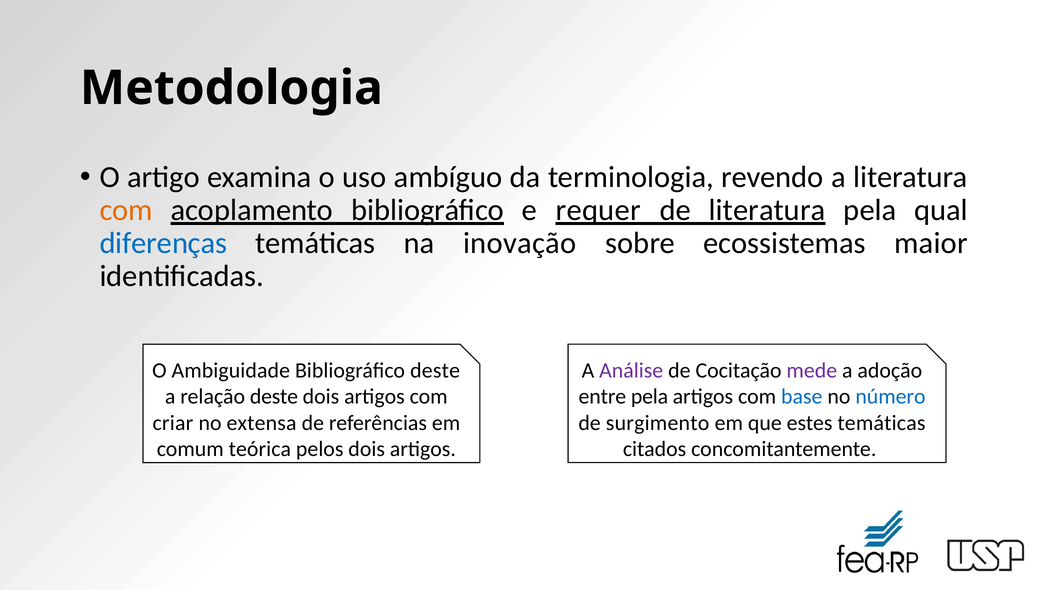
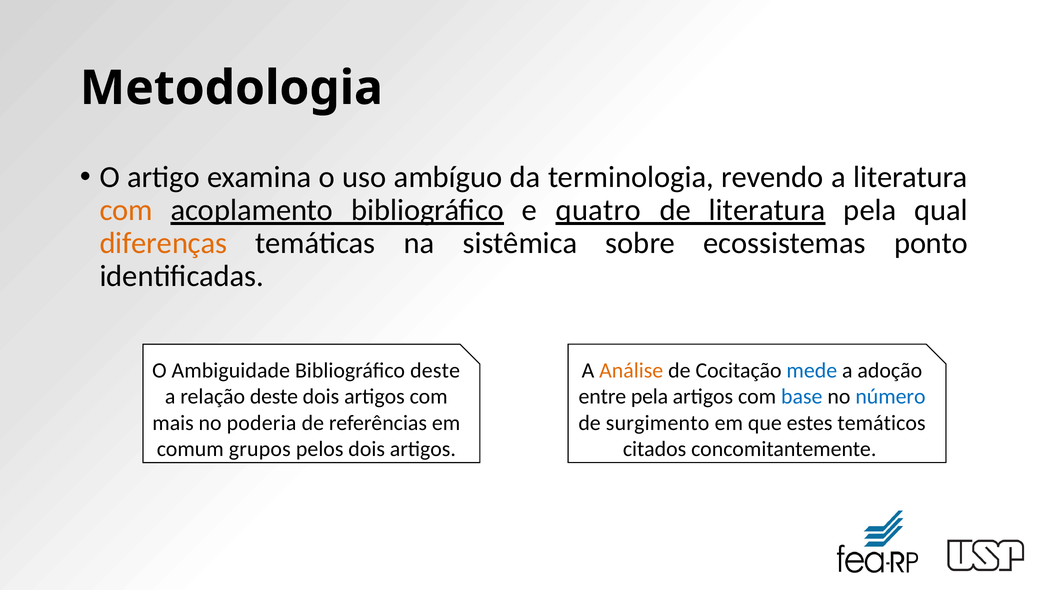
requer: requer -> quatro
diferenças colour: blue -> orange
inovação: inovação -> sistêmica
maior: maior -> ponto
Análise colour: purple -> orange
mede colour: purple -> blue
criar: criar -> mais
extensa: extensa -> poderia
estes temáticas: temáticas -> temáticos
teórica: teórica -> grupos
